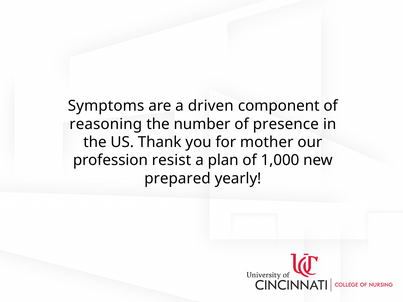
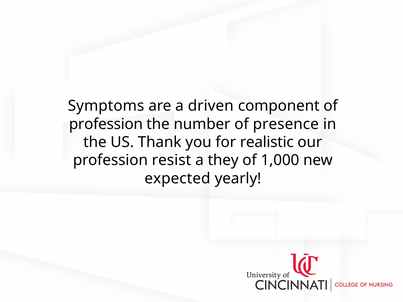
reasoning at (106, 124): reasoning -> profession
mother: mother -> realistic
plan: plan -> they
prepared: prepared -> expected
